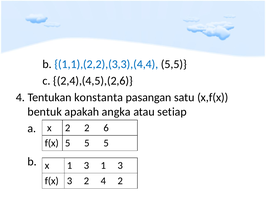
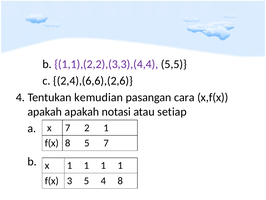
1,1),(2,2),(3,3),(4,4 colour: blue -> purple
2,4),(4,5),(2,6: 2,4),(4,5),(2,6 -> 2,4),(6,6),(2,6
konstanta: konstanta -> kemudian
satu: satu -> cara
bentuk at (45, 111): bentuk -> apakah
angka: angka -> notasi
x 2: 2 -> 7
2 6: 6 -> 1
f(x 5: 5 -> 8
5 at (106, 143): 5 -> 7
x 1 3: 3 -> 1
3 at (120, 165): 3 -> 1
3 2: 2 -> 5
4 2: 2 -> 8
